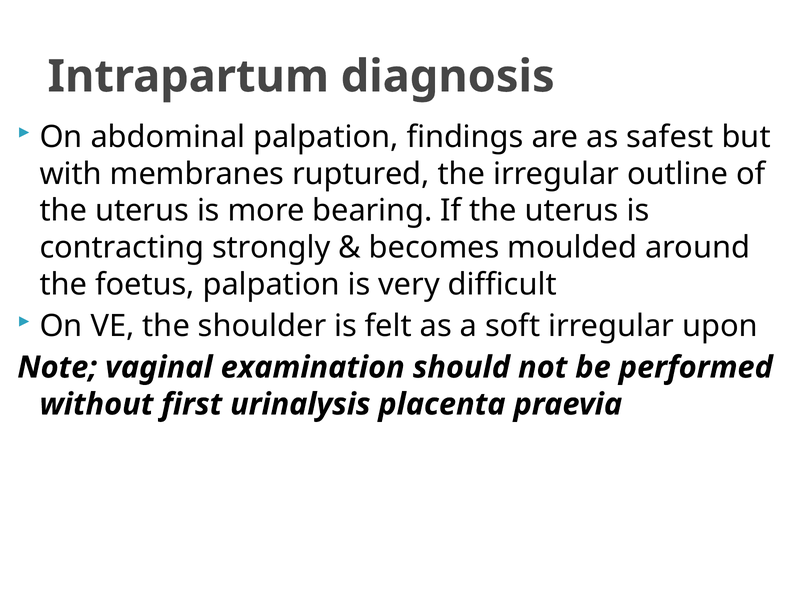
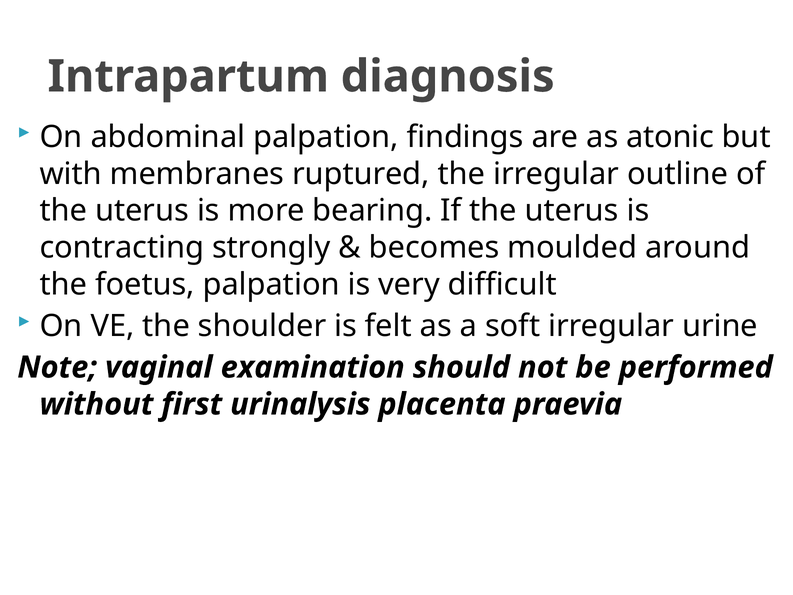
safest: safest -> atonic
upon: upon -> urine
